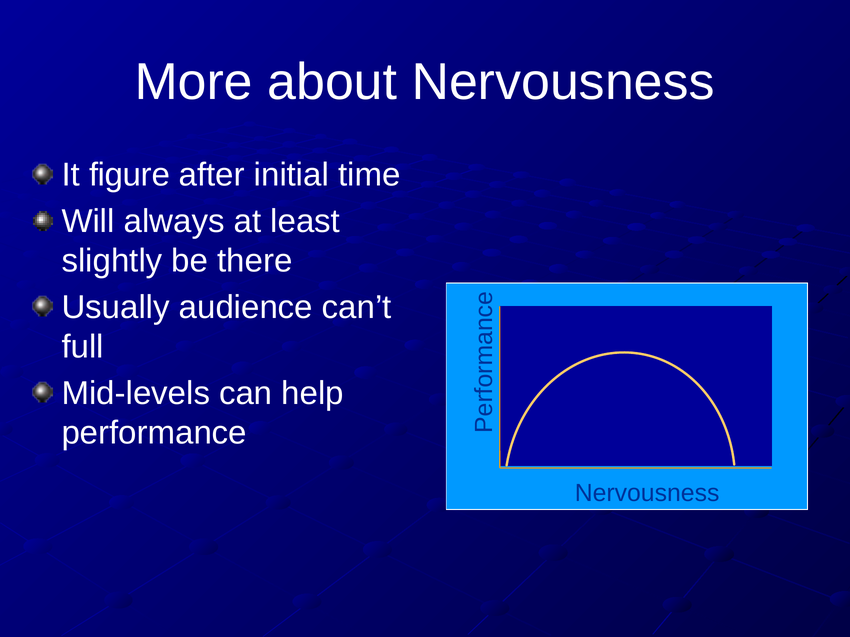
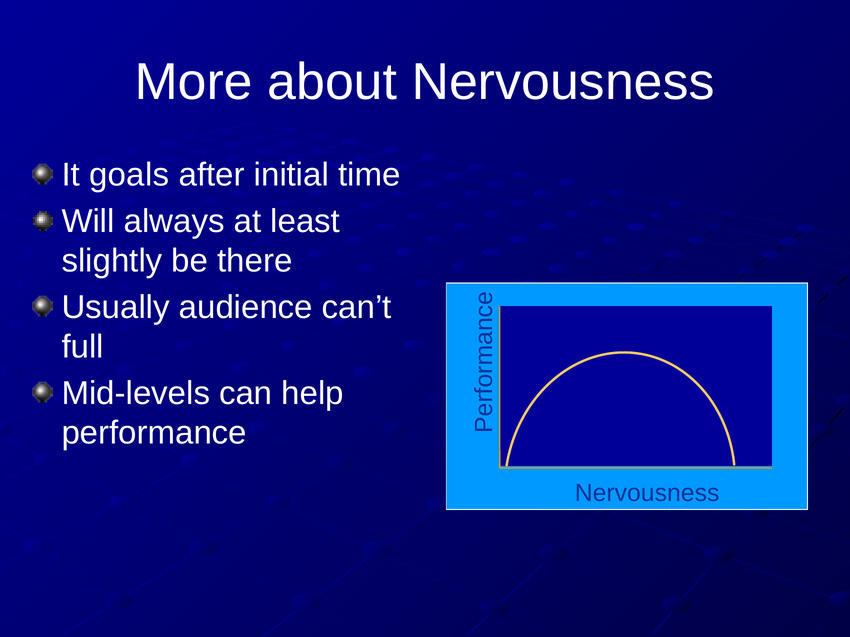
figure: figure -> goals
